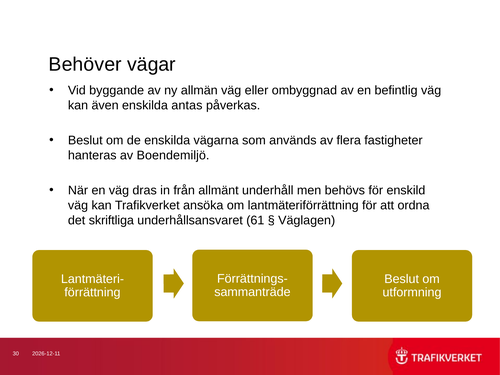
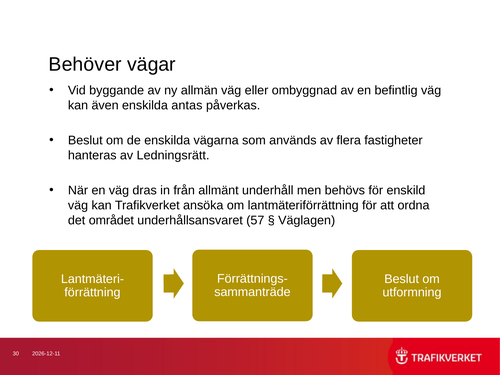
Boendemiljö: Boendemiljö -> Ledningsrätt
skriftliga: skriftliga -> området
61: 61 -> 57
